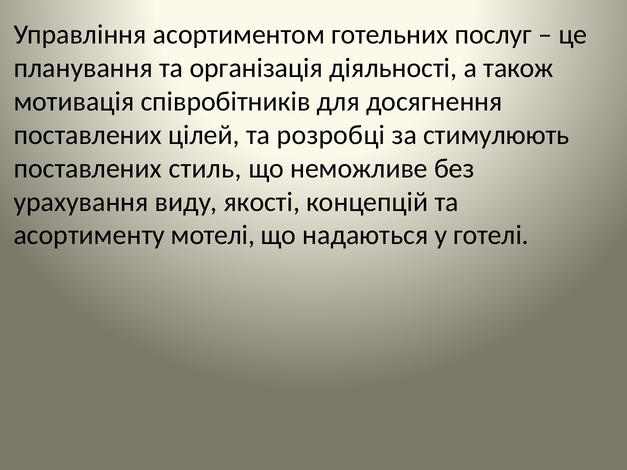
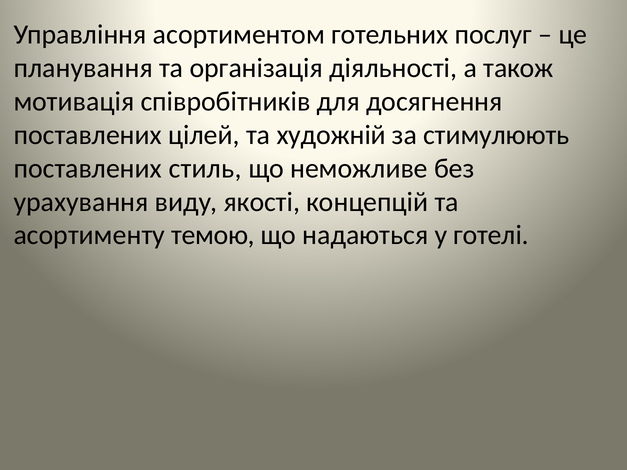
poзpoбцi: poзpoбцi -> xyдoжнiй
мотелі: мотелі -> тeмoю
